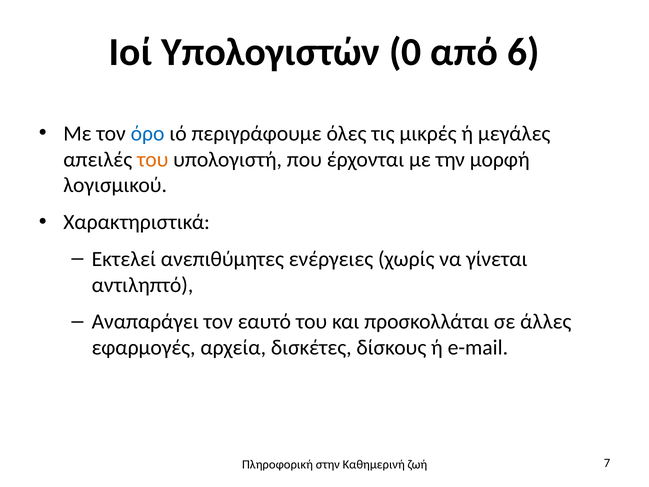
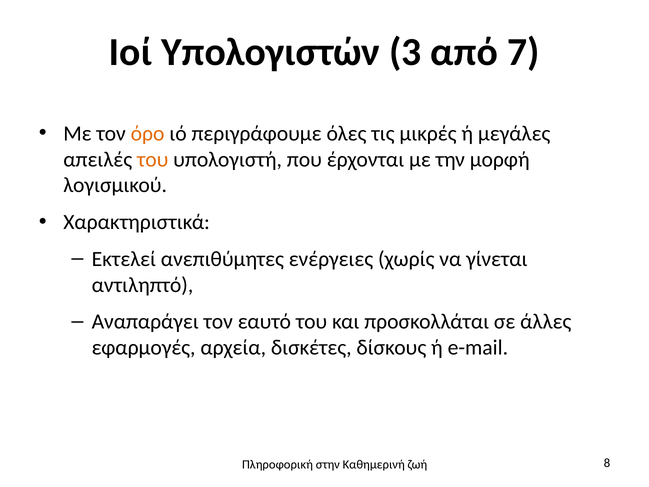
0: 0 -> 3
6: 6 -> 7
όρο colour: blue -> orange
7: 7 -> 8
